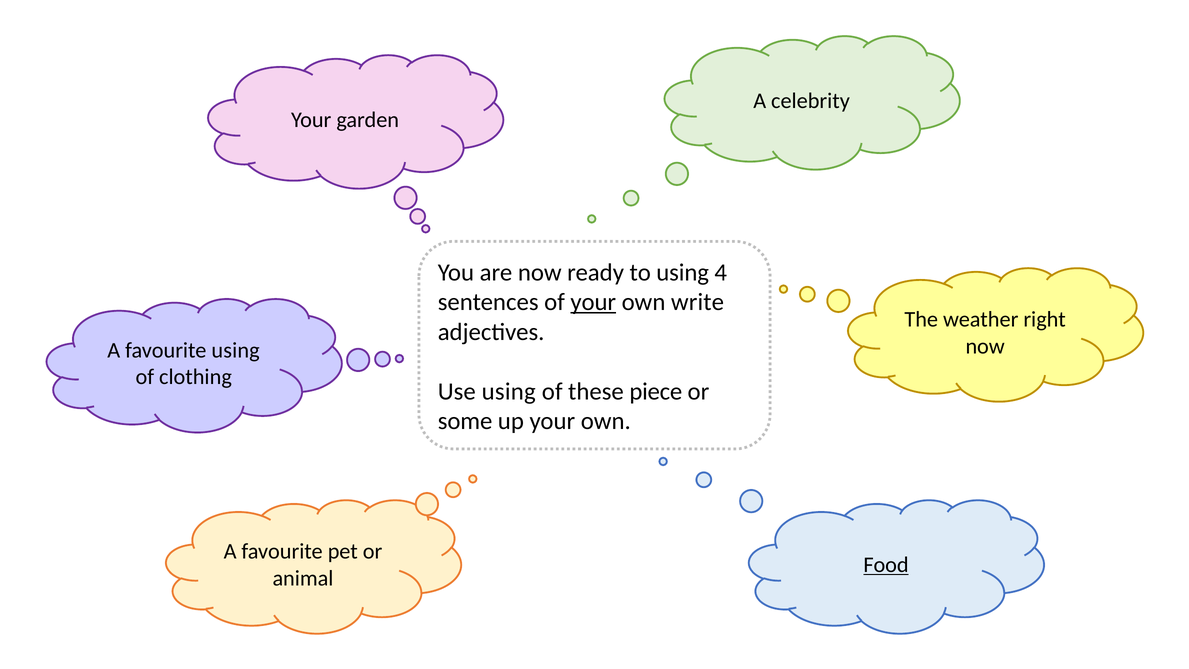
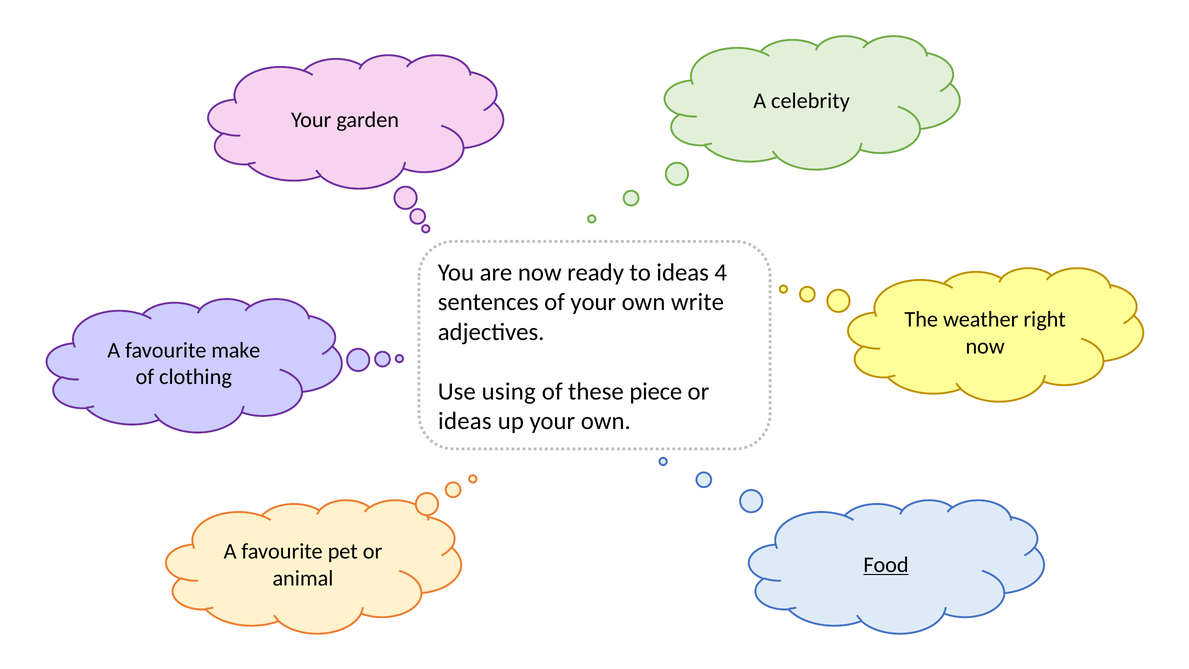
to using: using -> ideas
your at (593, 302) underline: present -> none
favourite using: using -> make
some at (465, 421): some -> ideas
